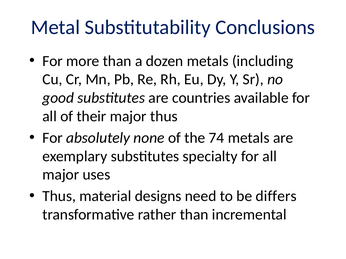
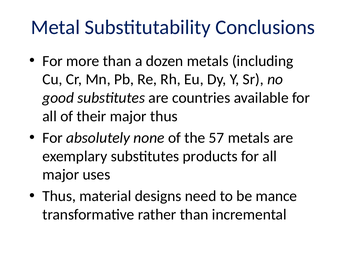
74: 74 -> 57
specialty: specialty -> products
differs: differs -> mance
